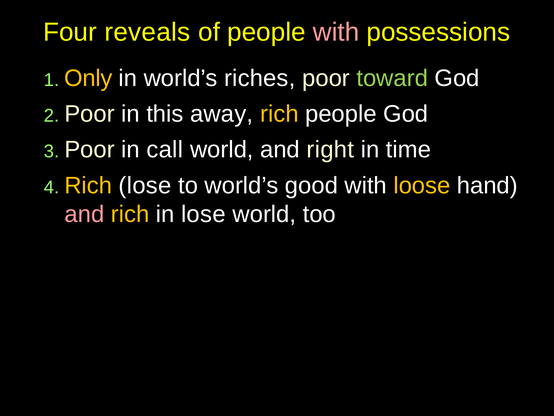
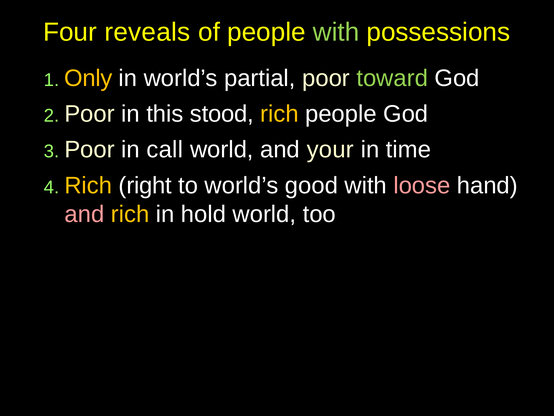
with at (336, 32) colour: pink -> light green
riches: riches -> partial
away: away -> stood
right: right -> your
Rich lose: lose -> right
loose colour: yellow -> pink
in lose: lose -> hold
